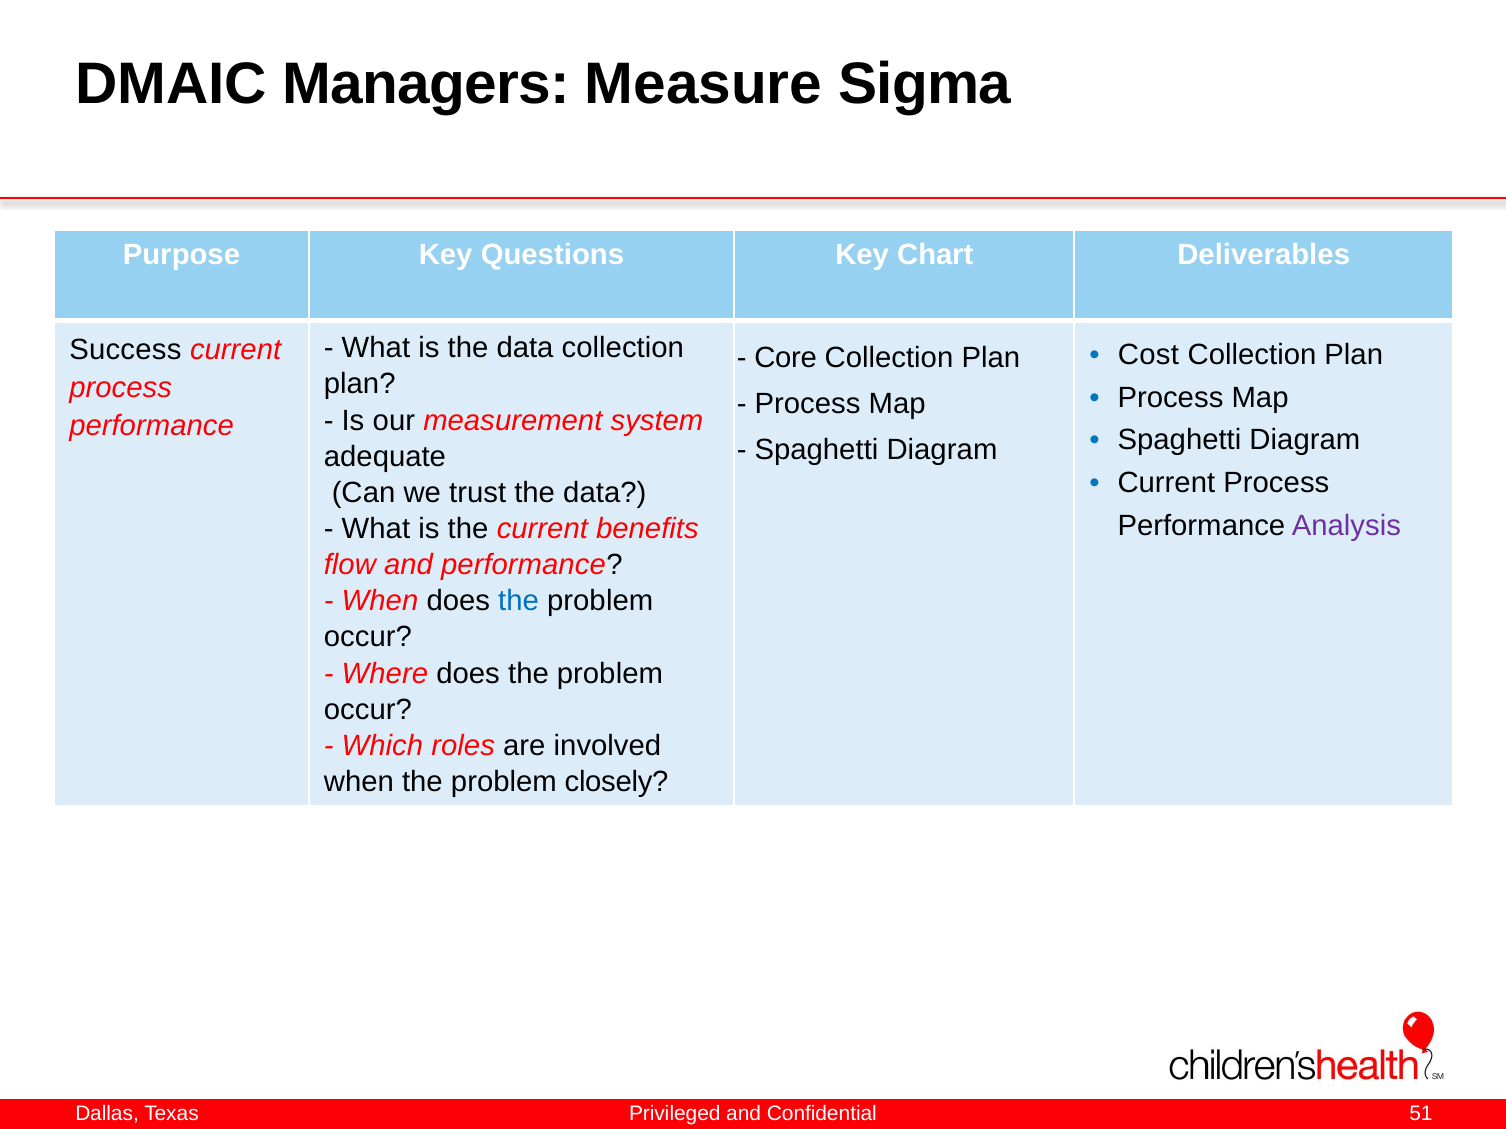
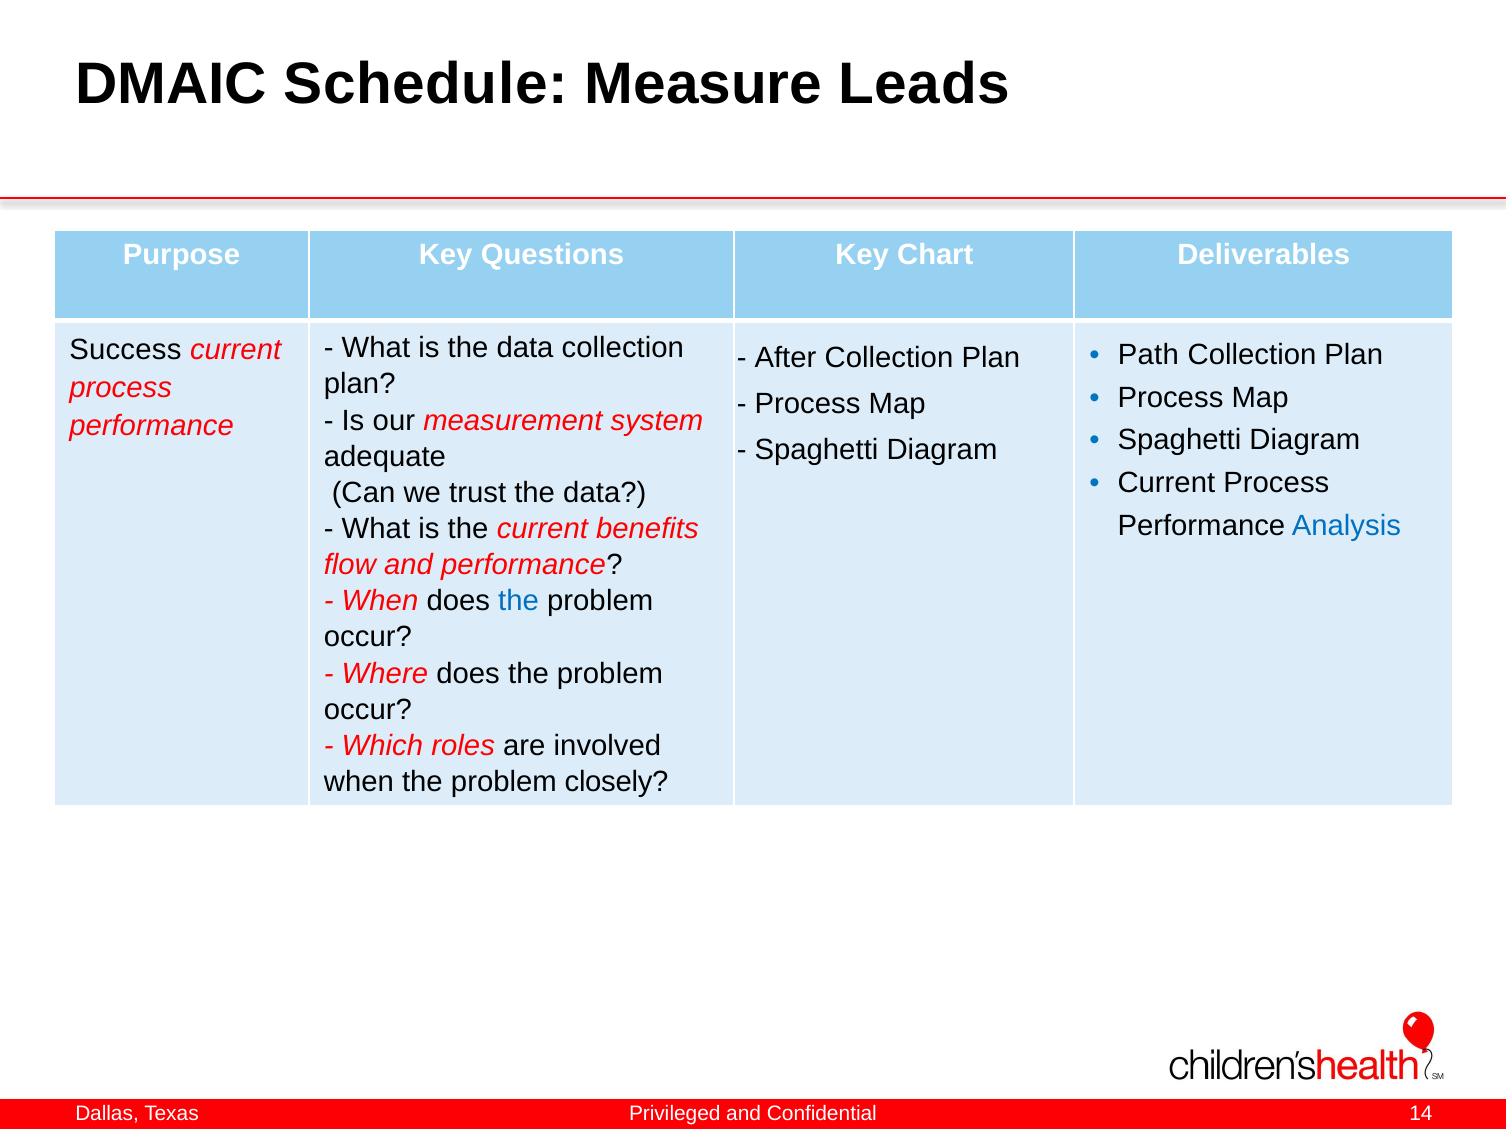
Managers: Managers -> Schedule
Sigma: Sigma -> Leads
Cost: Cost -> Path
Core: Core -> After
Analysis colour: purple -> blue
51: 51 -> 14
